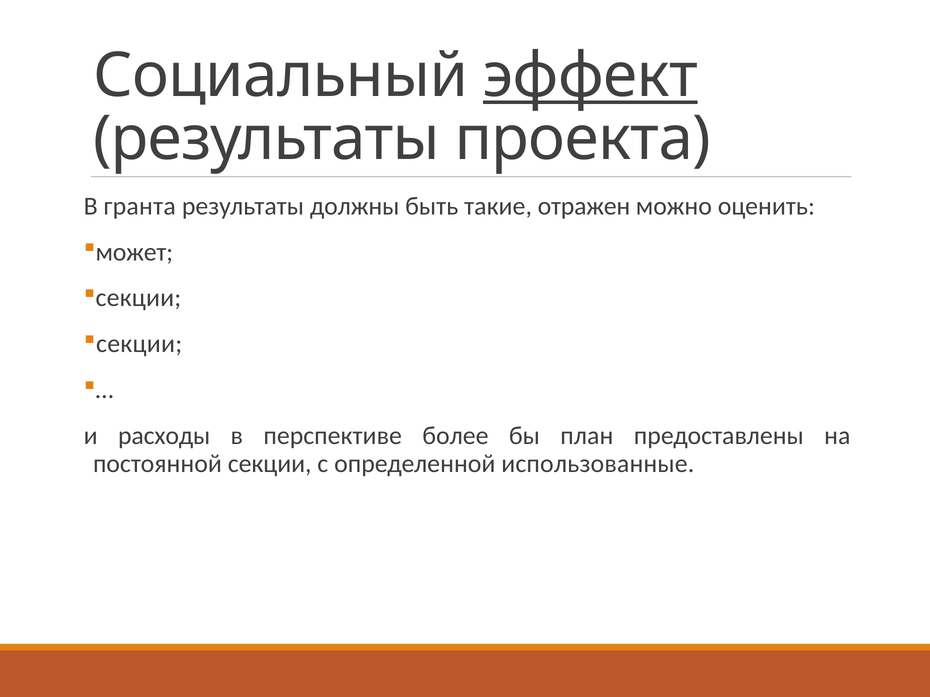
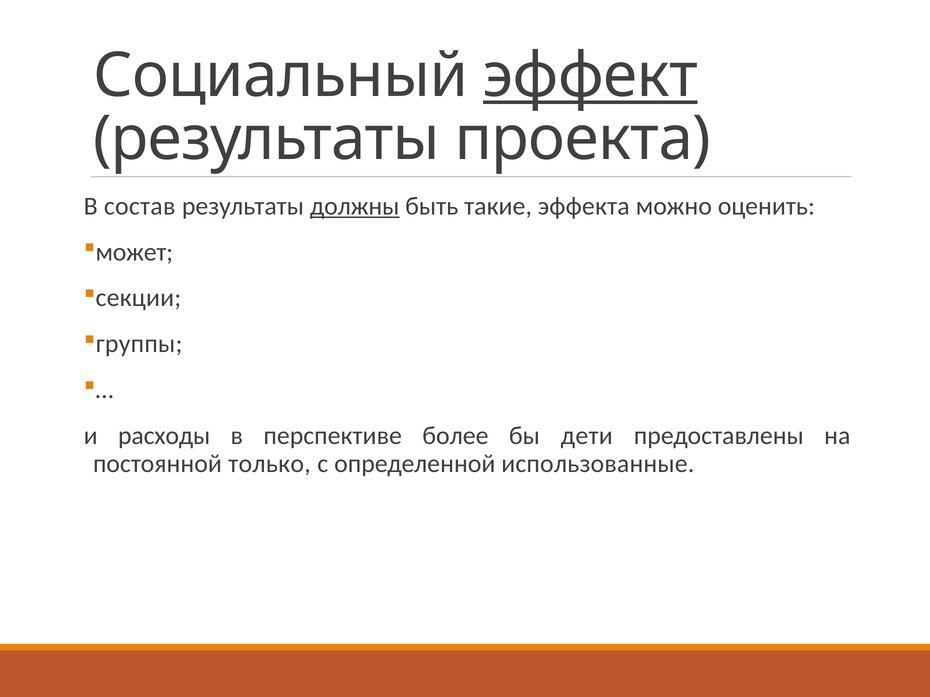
гранта: гранта -> состав
должны underline: none -> present
отражен: отражен -> эффекта
секции at (139, 344): секции -> группы
план: план -> дети
постоянной секции: секции -> только
